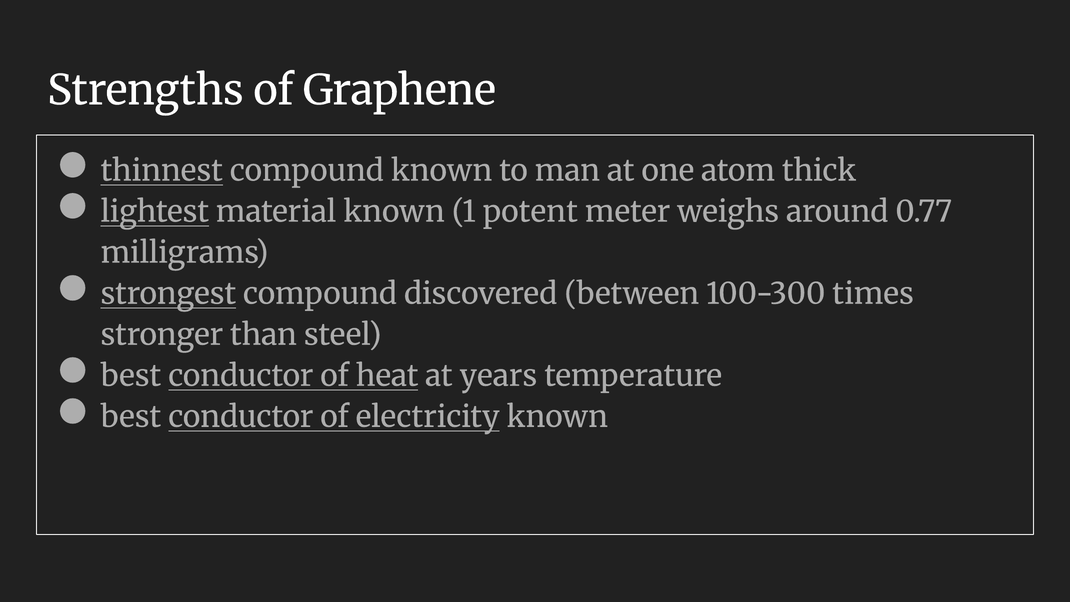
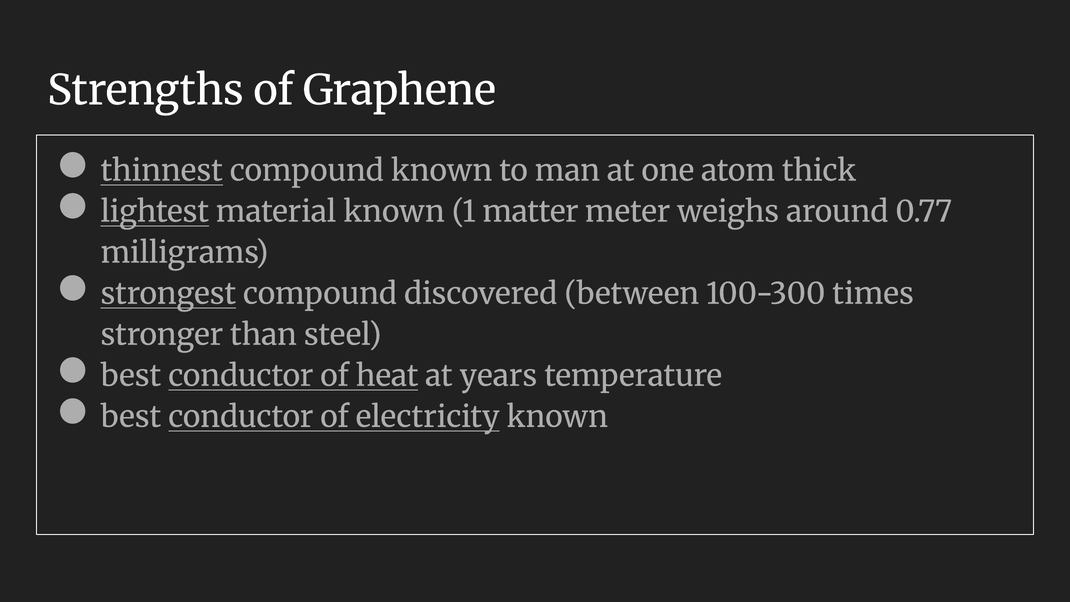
potent: potent -> matter
